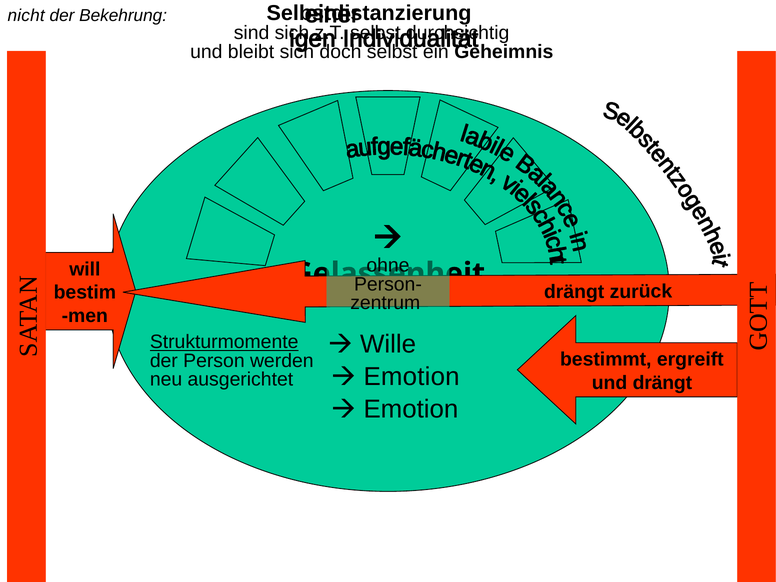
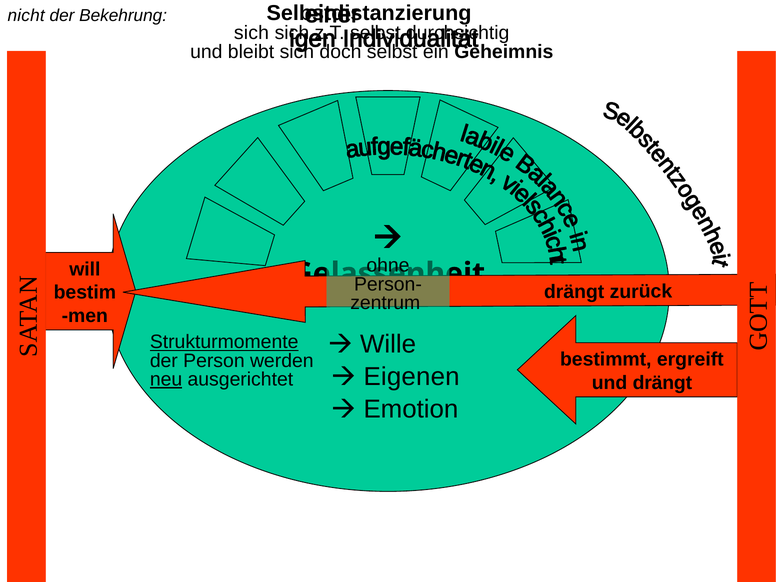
sind at (252, 33): sind -> sich
Emotion at (412, 377): Emotion -> Eigenen
neu underline: none -> present
